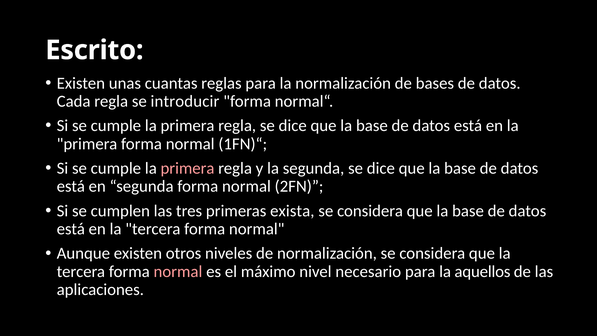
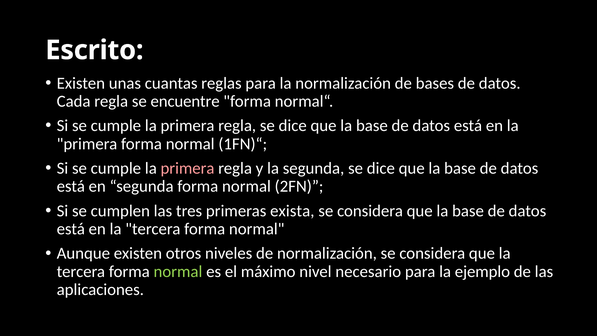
introducir: introducir -> encuentre
normal at (178, 271) colour: pink -> light green
aquellos: aquellos -> ejemplo
